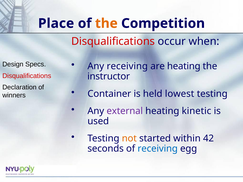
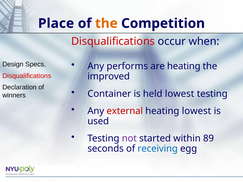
Any receiving: receiving -> performs
instructor: instructor -> improved
external colour: purple -> red
heating kinetic: kinetic -> lowest
not colour: orange -> purple
42: 42 -> 89
